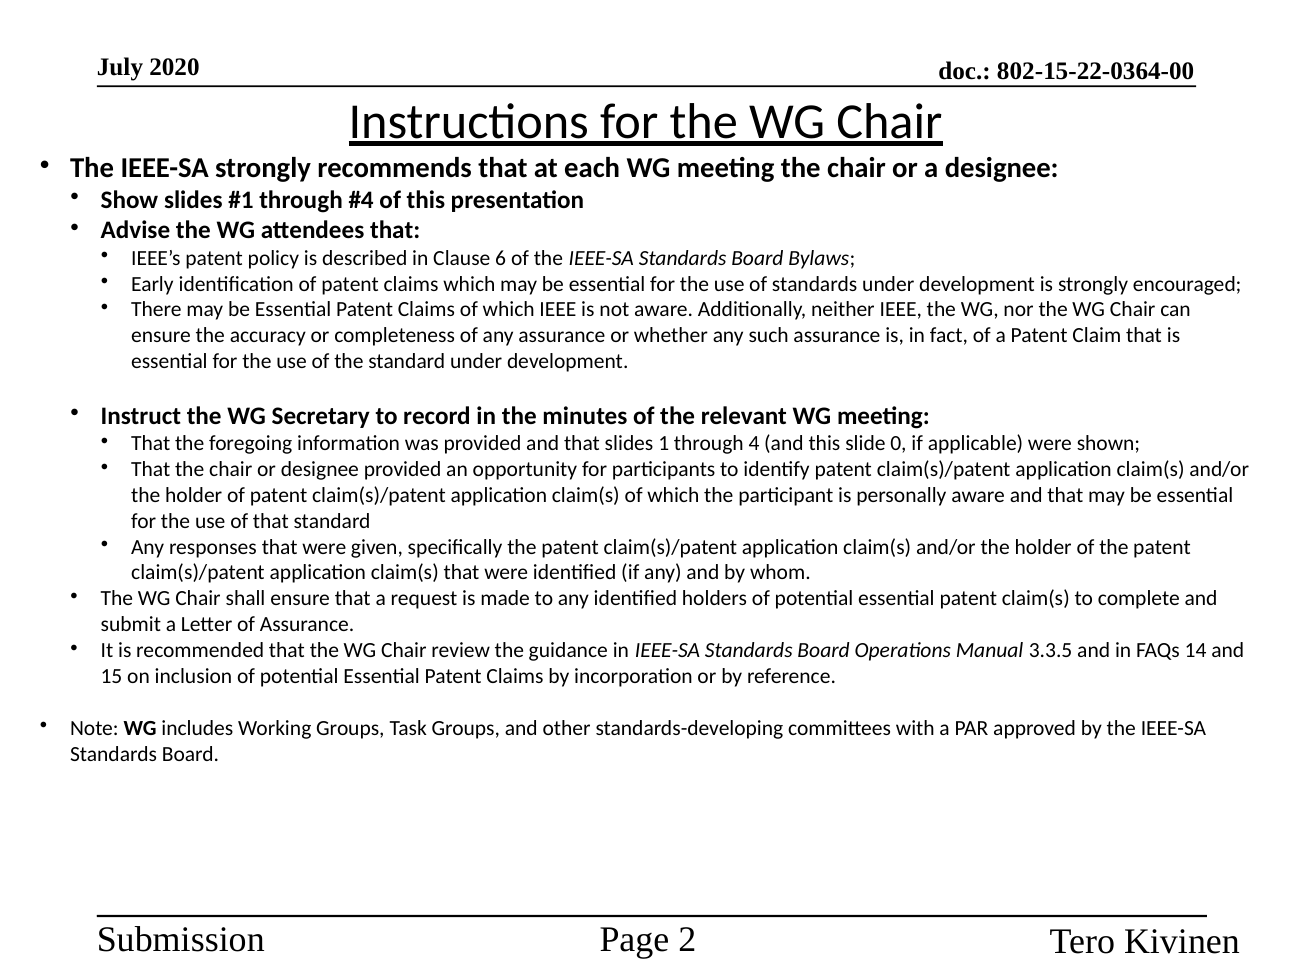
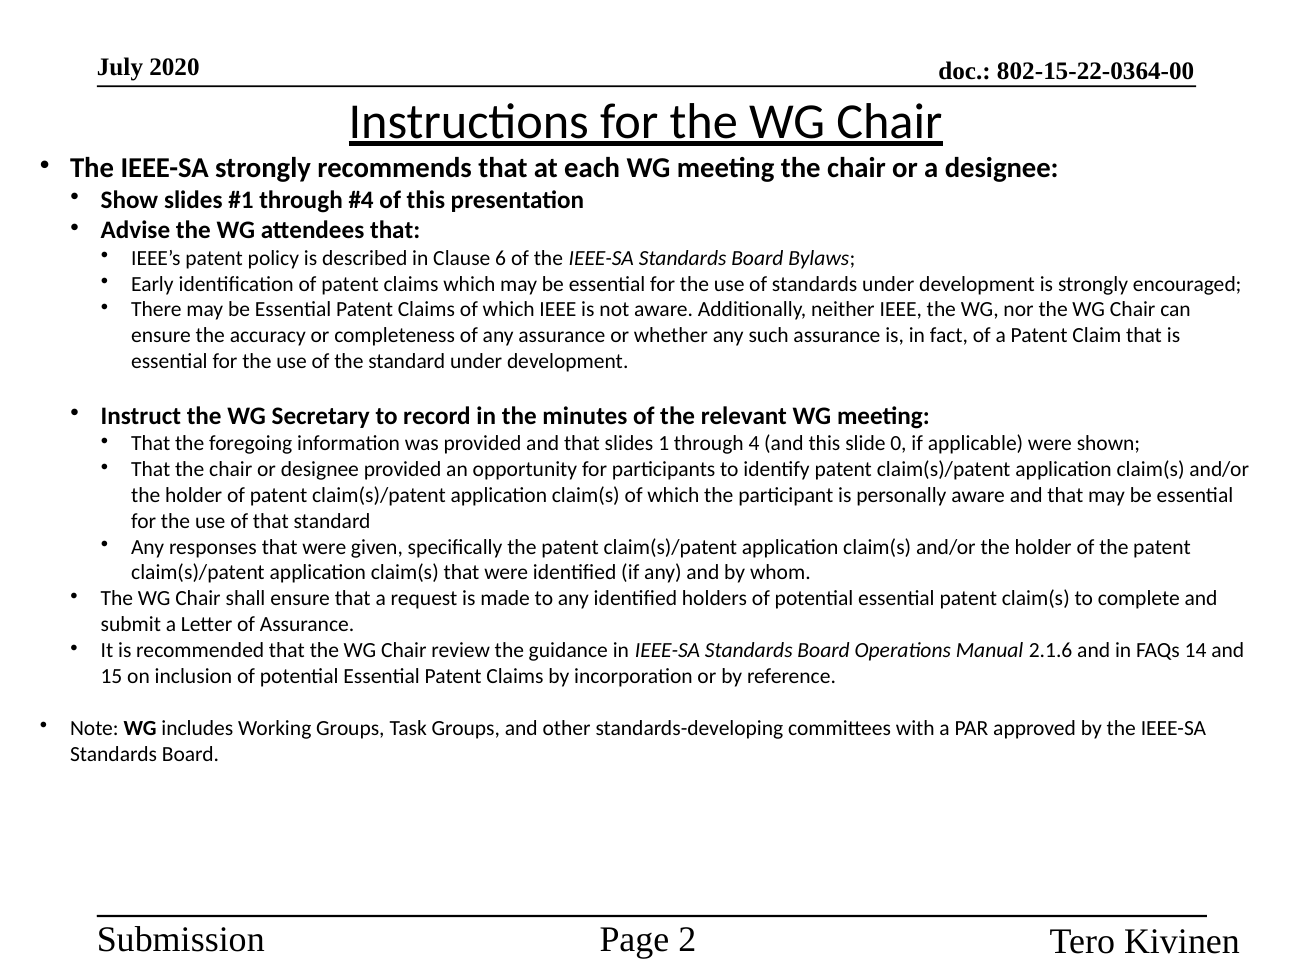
3.3.5: 3.3.5 -> 2.1.6
